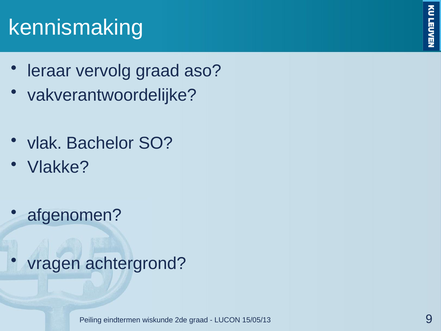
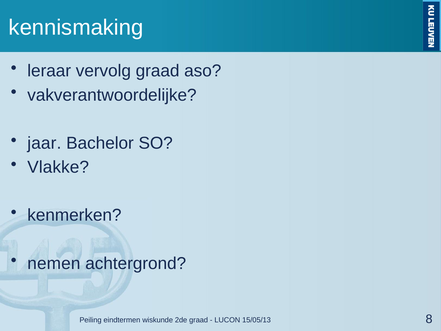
vlak: vlak -> jaar
afgenomen: afgenomen -> kenmerken
vragen: vragen -> nemen
9: 9 -> 8
